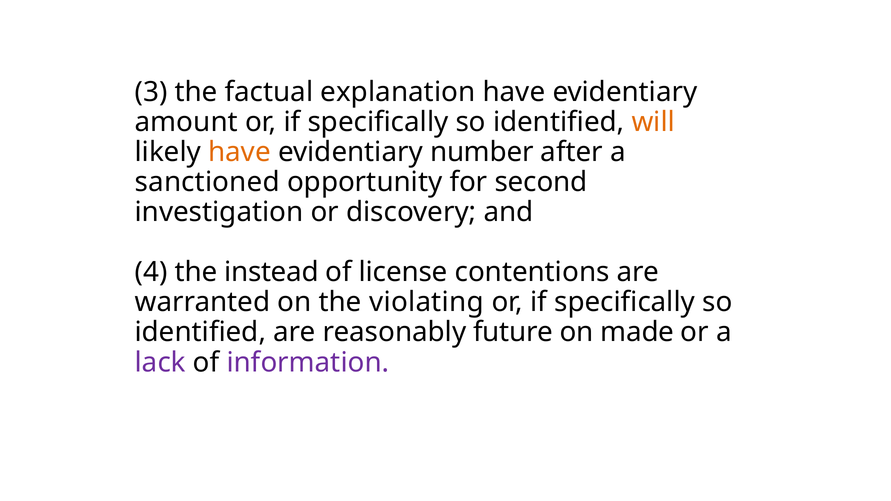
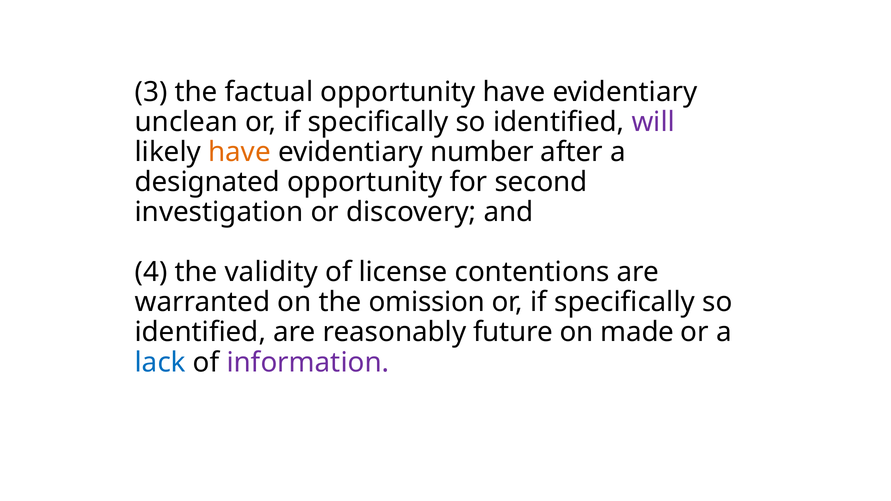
factual explanation: explanation -> opportunity
amount: amount -> unclean
will colour: orange -> purple
sanctioned: sanctioned -> designated
instead: instead -> validity
violating: violating -> omission
lack colour: purple -> blue
